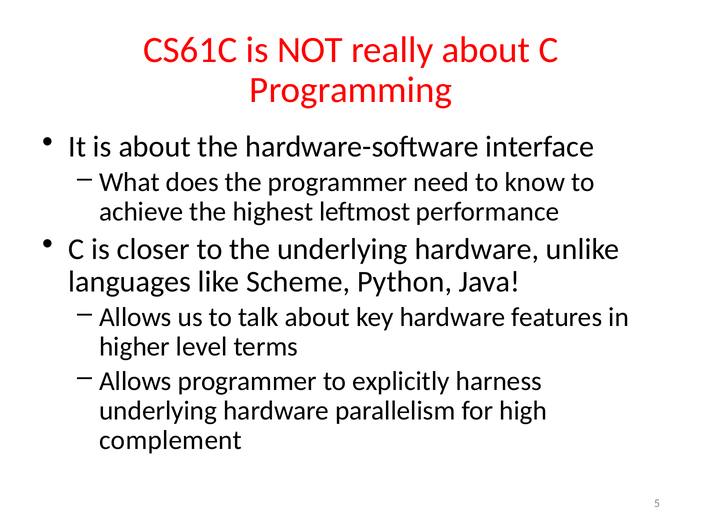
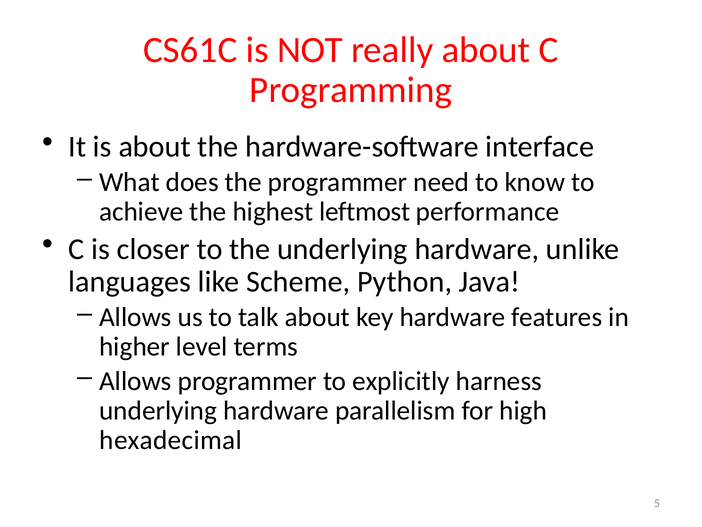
complement: complement -> hexadecimal
